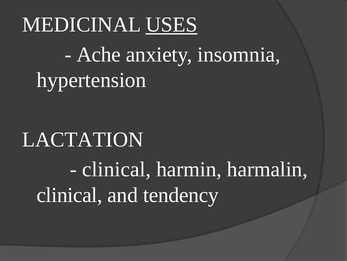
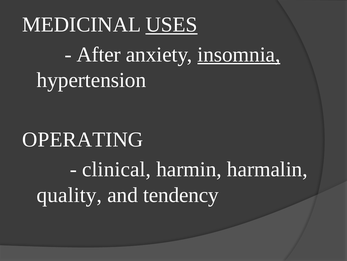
Ache: Ache -> After
insomnia underline: none -> present
LACTATION: LACTATION -> OPERATING
clinical at (69, 194): clinical -> quality
